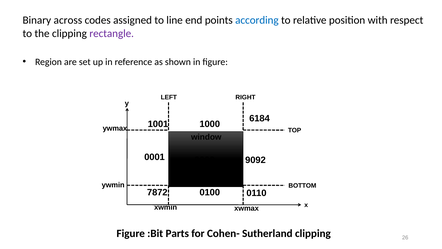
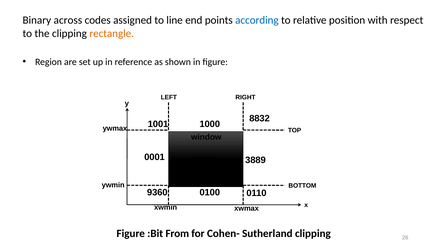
rectangle colour: purple -> orange
6184: 6184 -> 8832
9092: 9092 -> 3889
7872: 7872 -> 9360
Parts: Parts -> From
